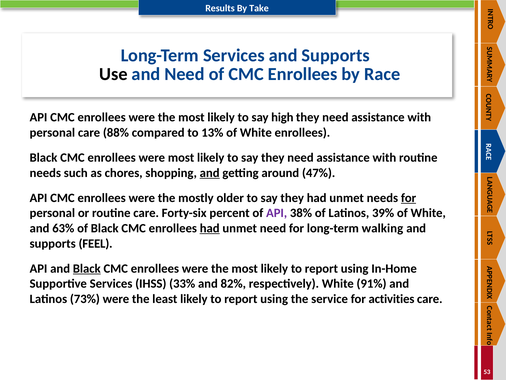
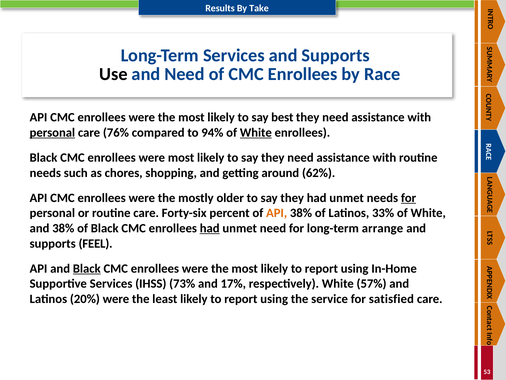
high: high -> best
personal at (52, 132) underline: none -> present
88%: 88% -> 76%
13%: 13% -> 94%
White at (256, 132) underline: none -> present
and at (210, 173) underline: present -> none
47%: 47% -> 62%
API at (277, 213) colour: purple -> orange
39%: 39% -> 33%
and 63%: 63% -> 38%
walking: walking -> arrange
33%: 33% -> 73%
82%: 82% -> 17%
91%: 91% -> 57%
73%: 73% -> 20%
activities: activities -> satisfied
